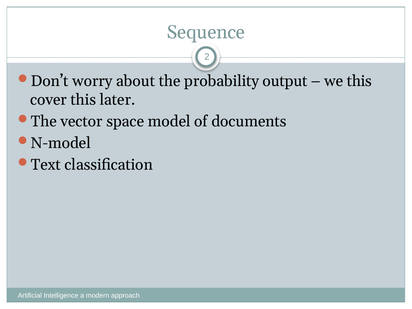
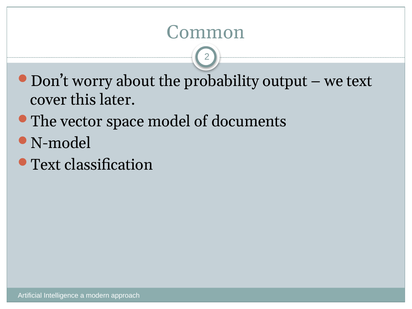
Sequence: Sequence -> Common
we this: this -> text
